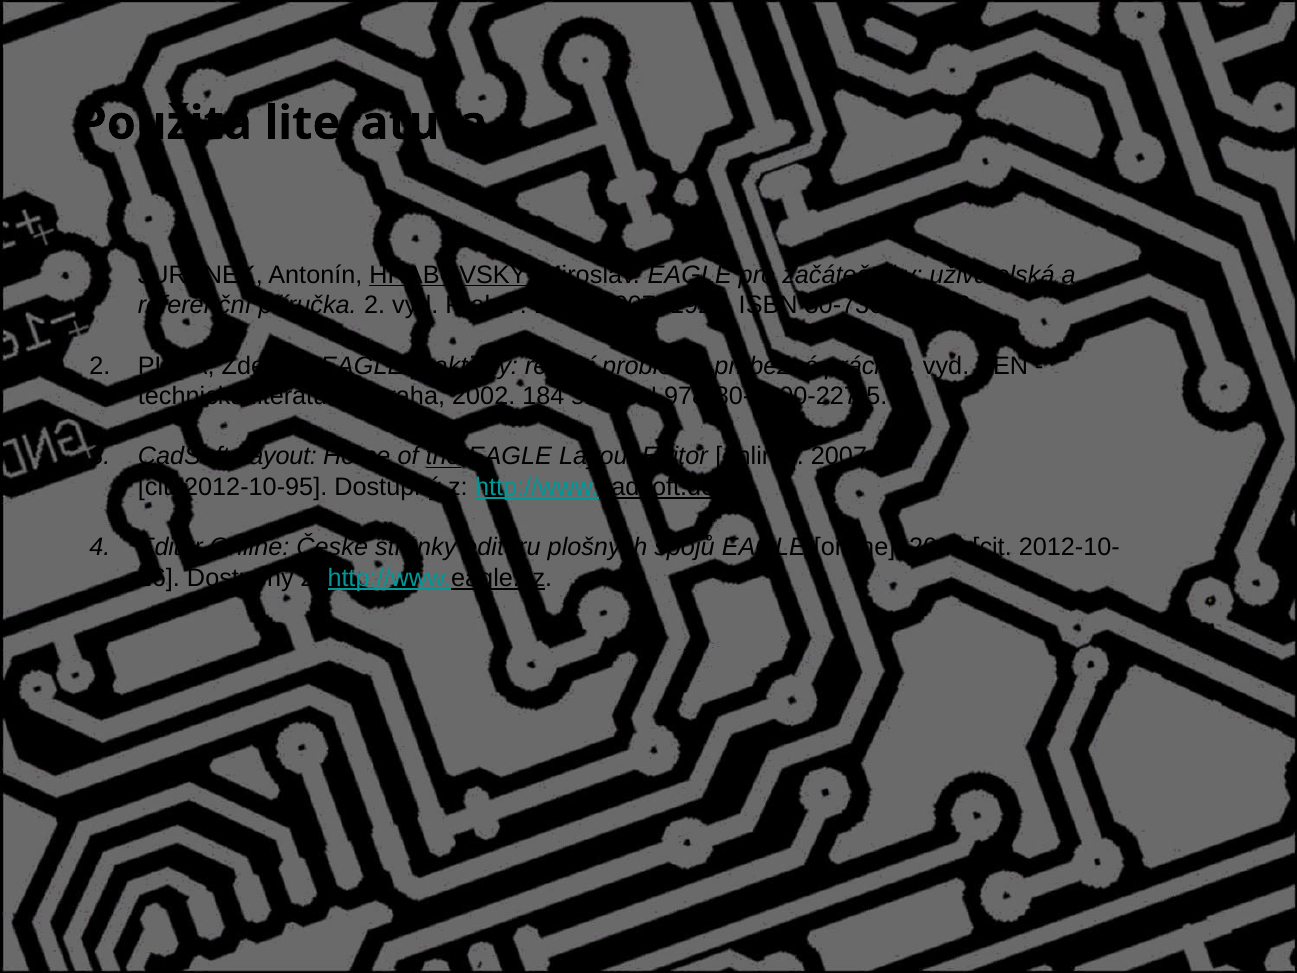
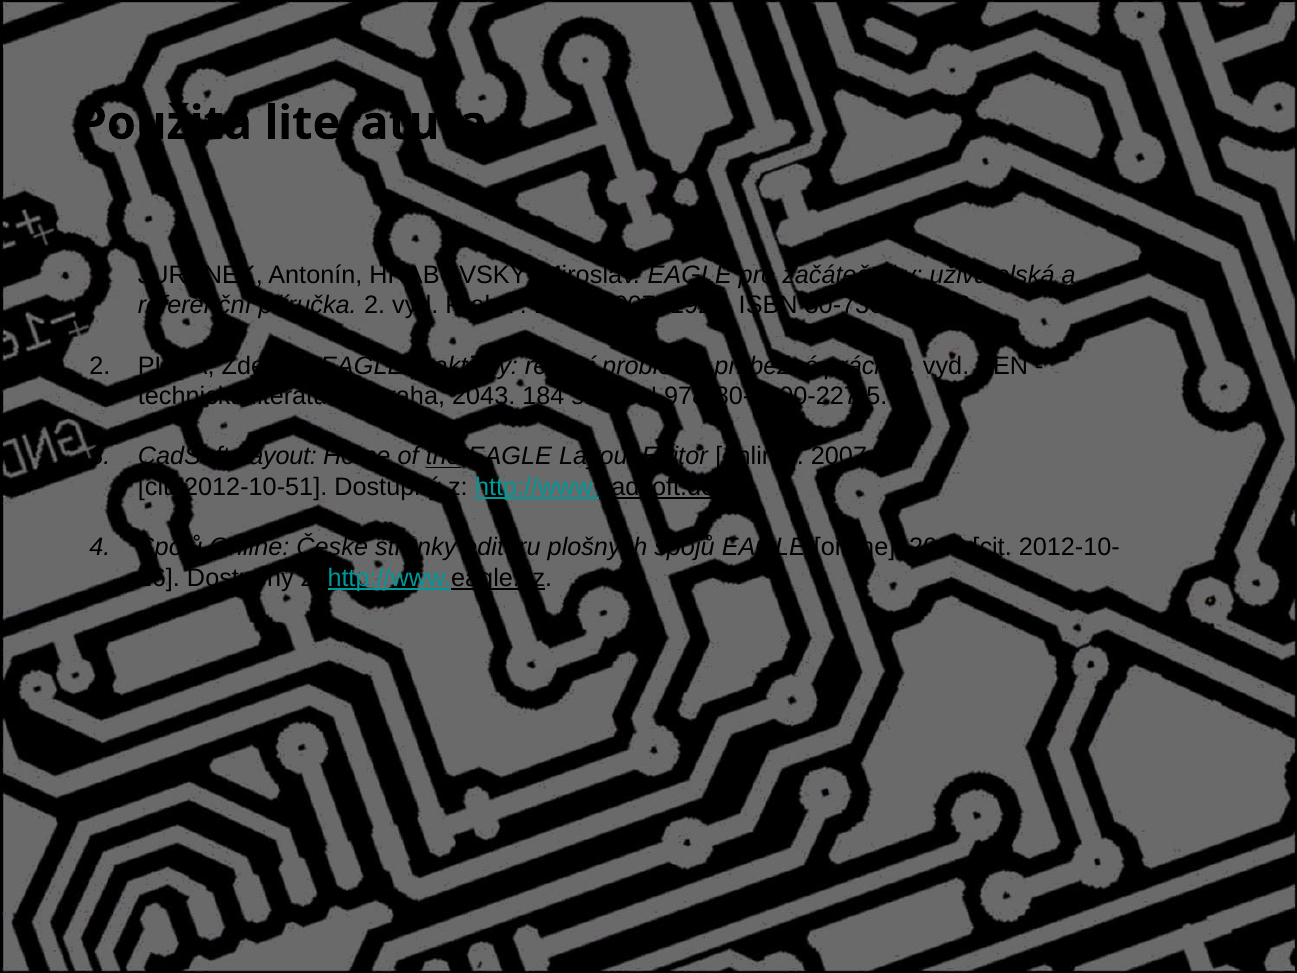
HRABOVSKÝ underline: present -> none
2002: 2002 -> 2043
2012-10-95: 2012-10-95 -> 2012-10-51
Editor at (170, 547): Editor -> Spojů
